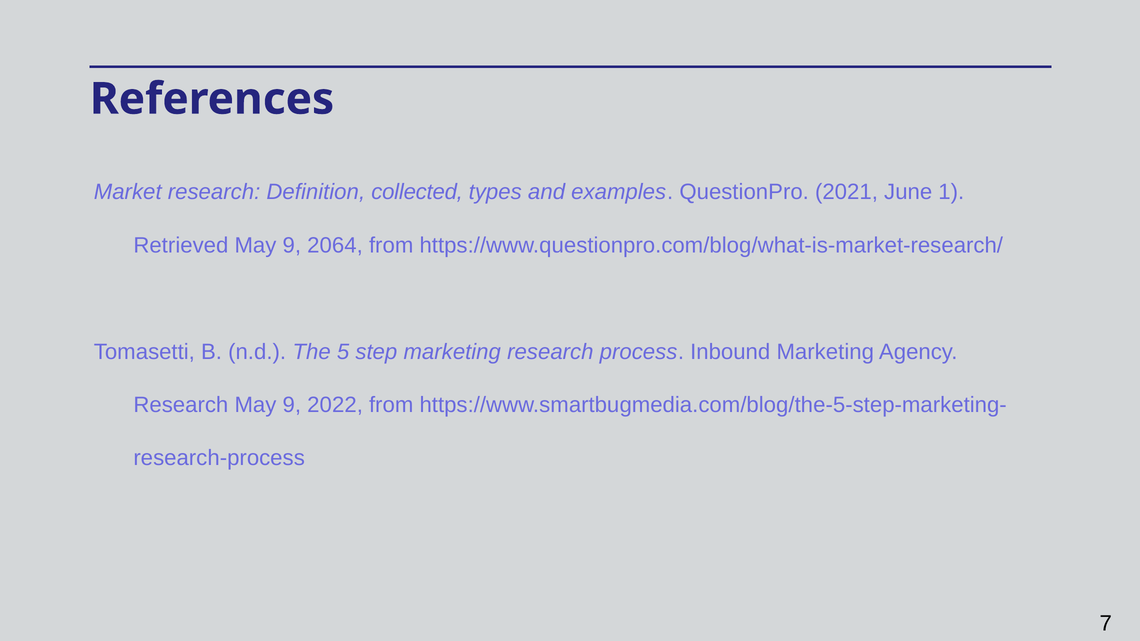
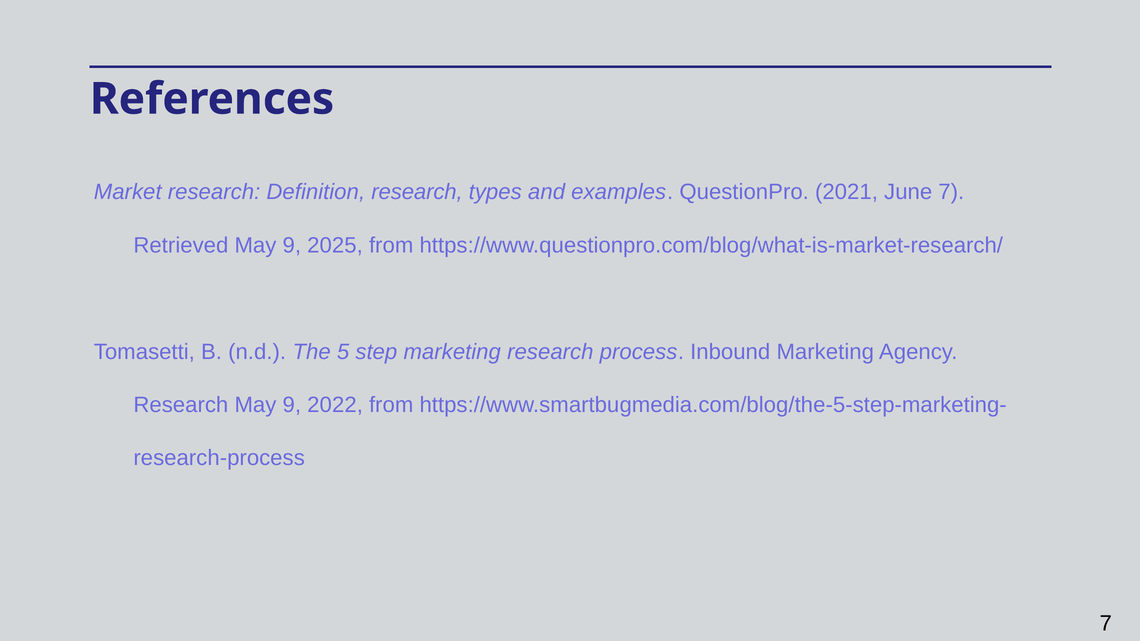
Definition collected: collected -> research
June 1: 1 -> 7
2064: 2064 -> 2025
